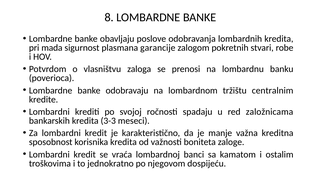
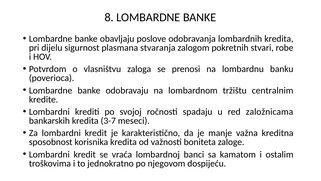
mada: mada -> dijelu
garancije: garancije -> stvaranja
3-3: 3-3 -> 3-7
